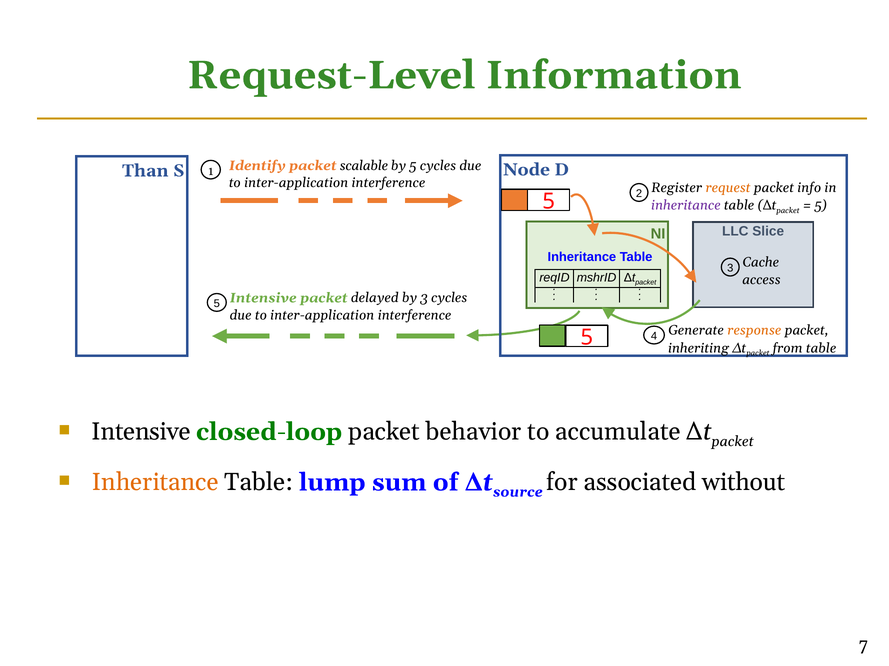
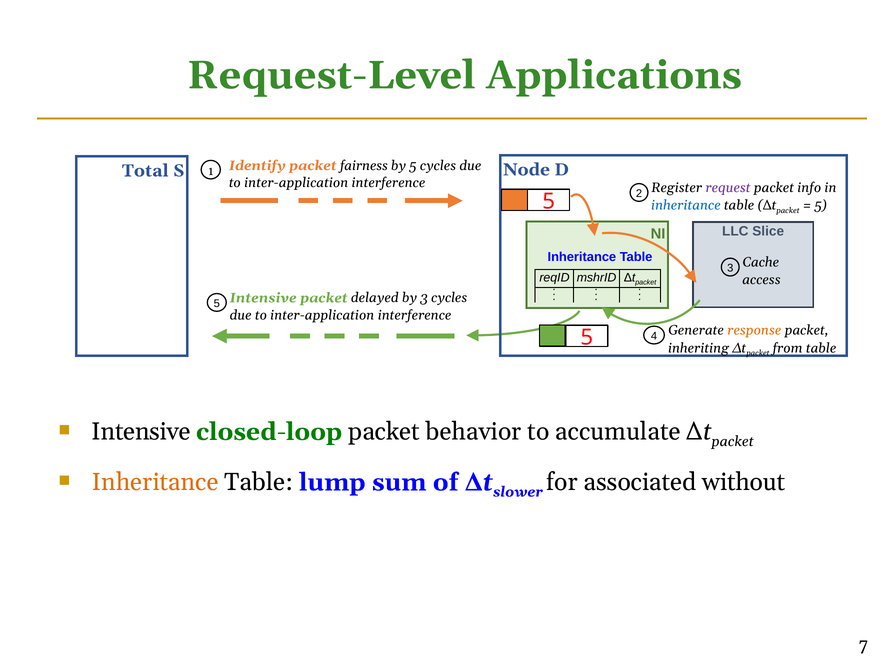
Information: Information -> Applications
Than: Than -> Total
scalable: scalable -> fairness
request colour: orange -> purple
inheritance at (686, 206) colour: purple -> blue
source: source -> slower
